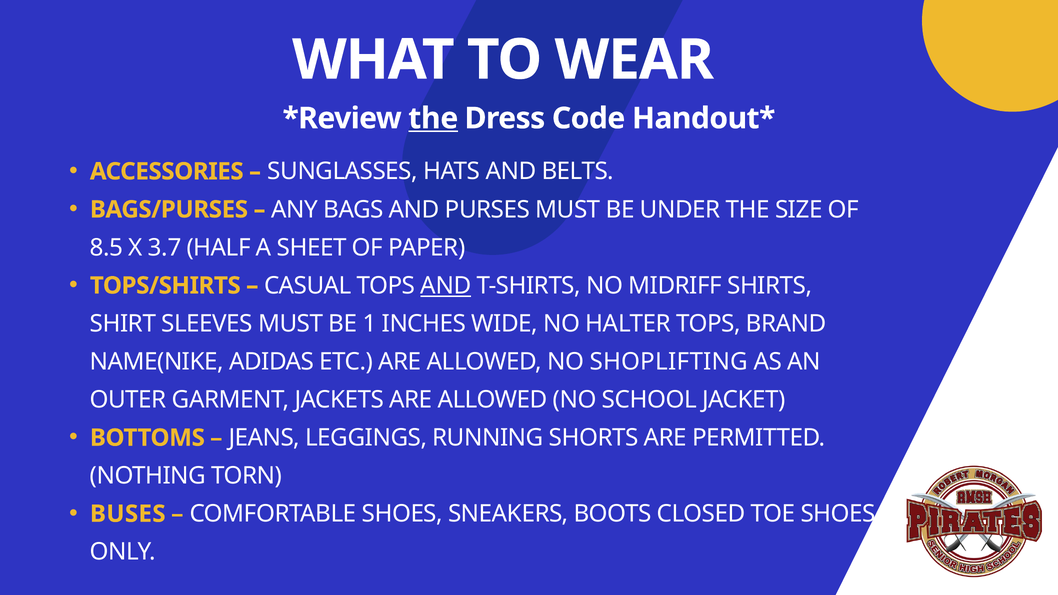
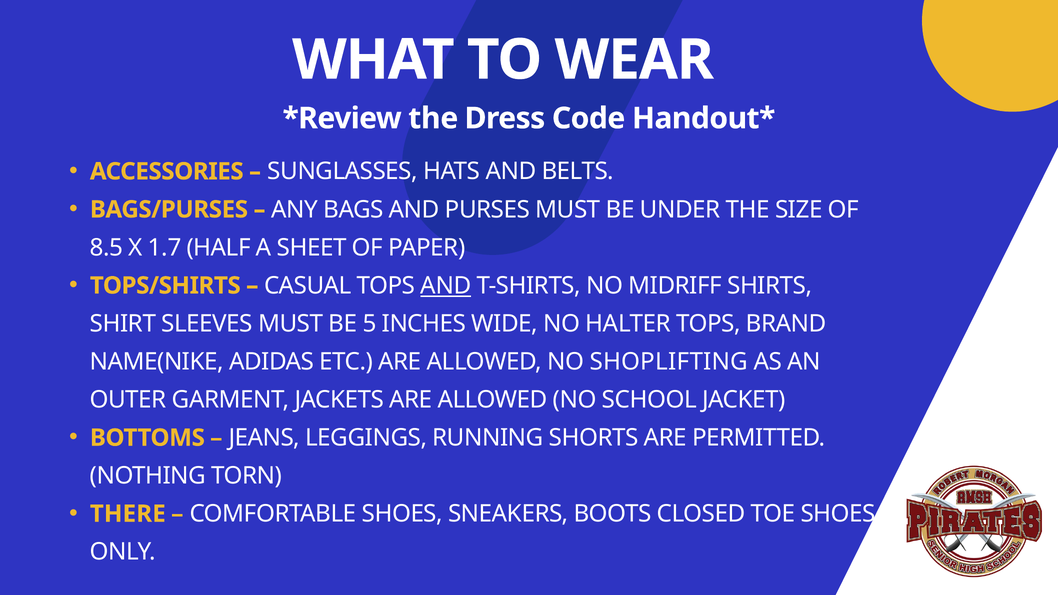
the at (433, 118) underline: present -> none
3.7: 3.7 -> 1.7
1: 1 -> 5
BUSES: BUSES -> THERE
